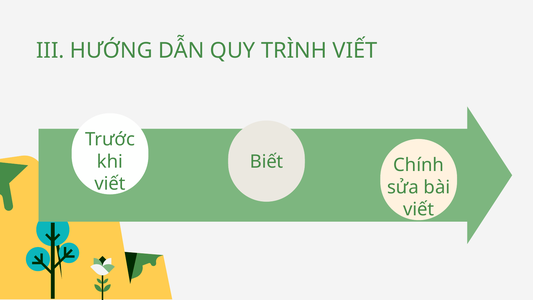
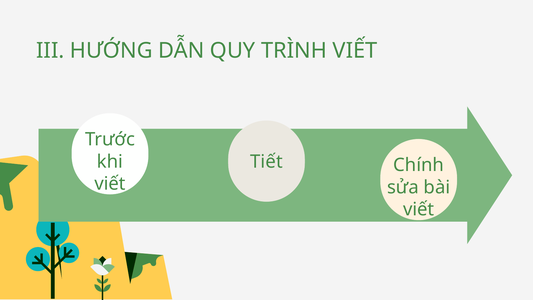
Biết: Biết -> Tiết
